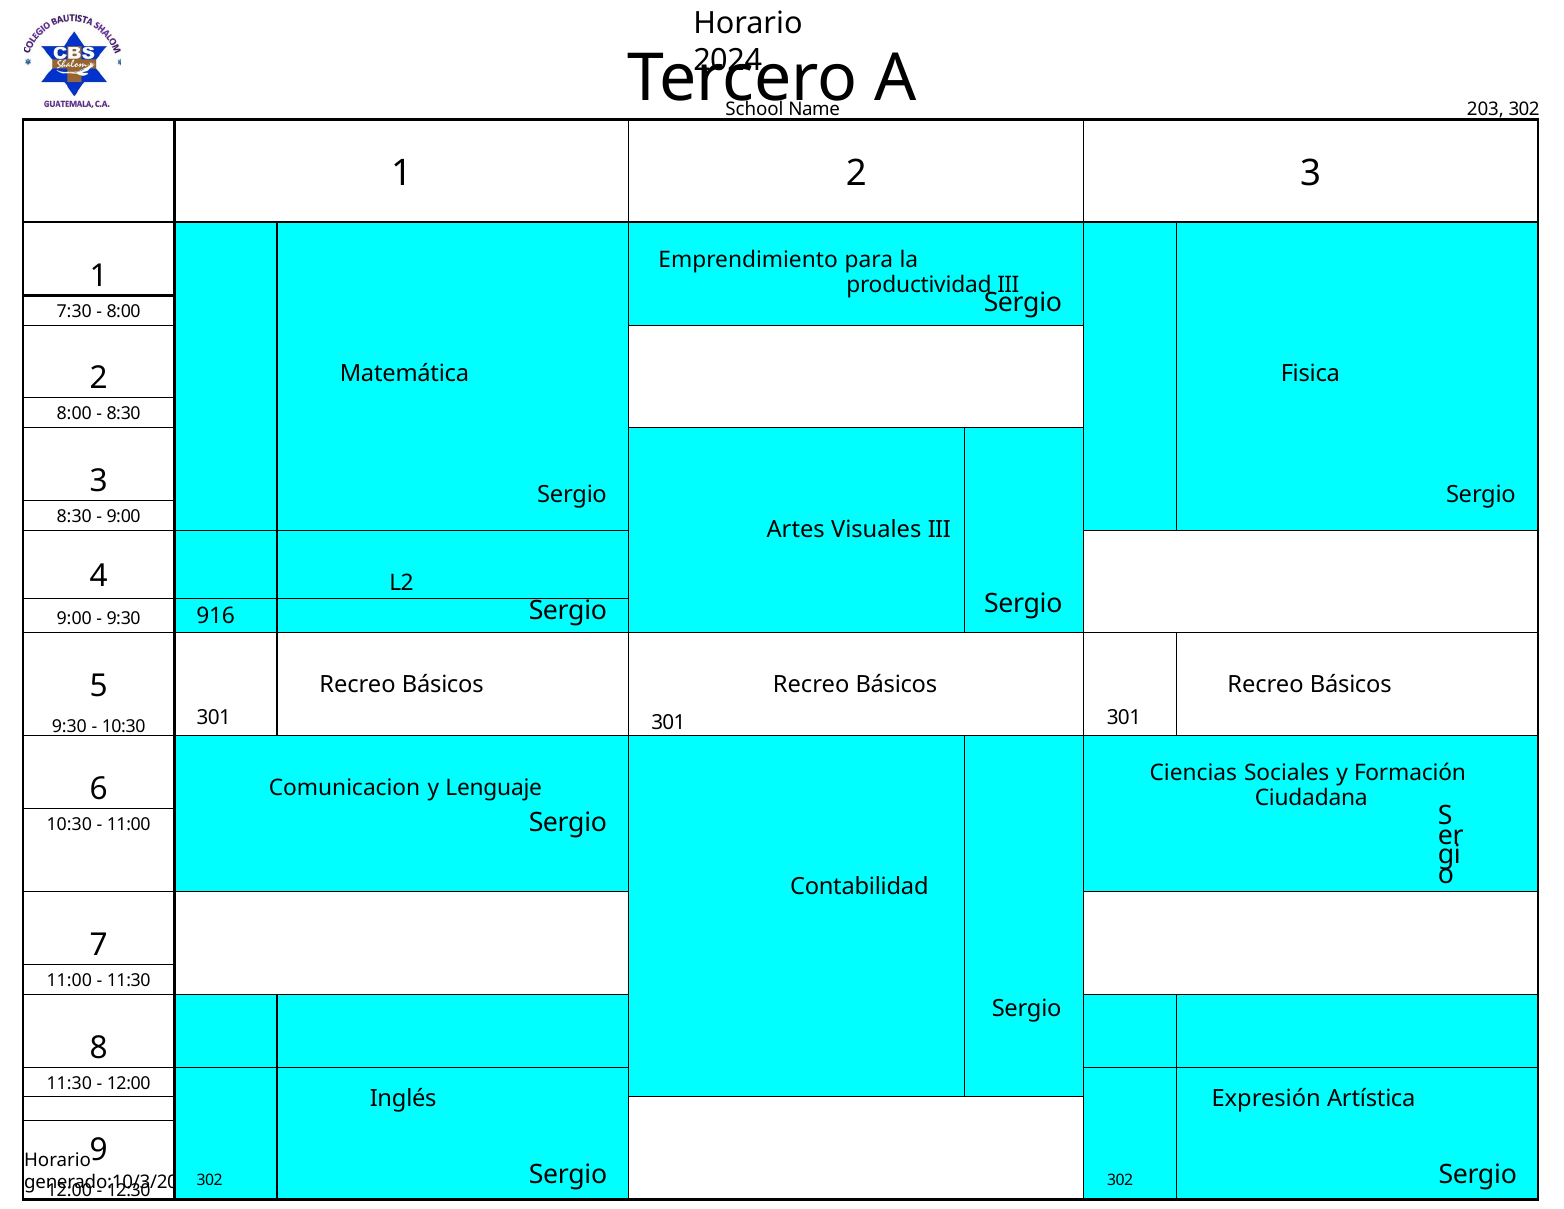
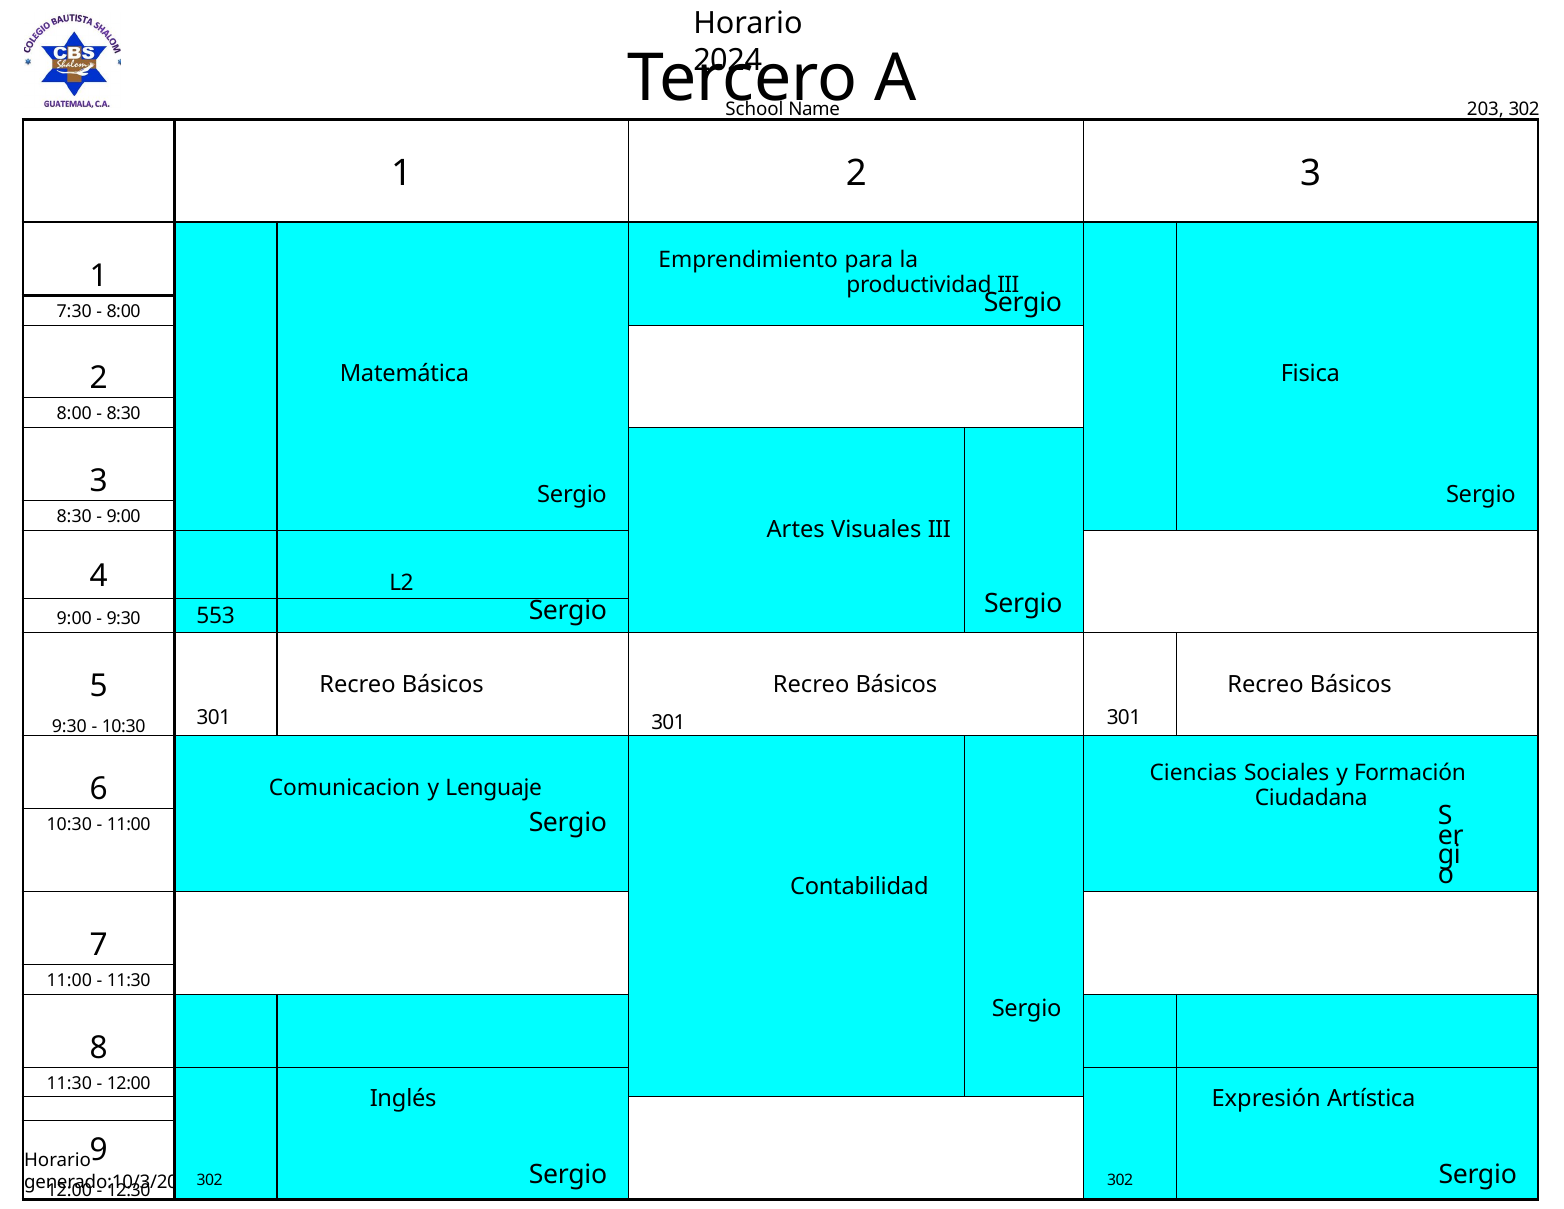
916: 916 -> 553
